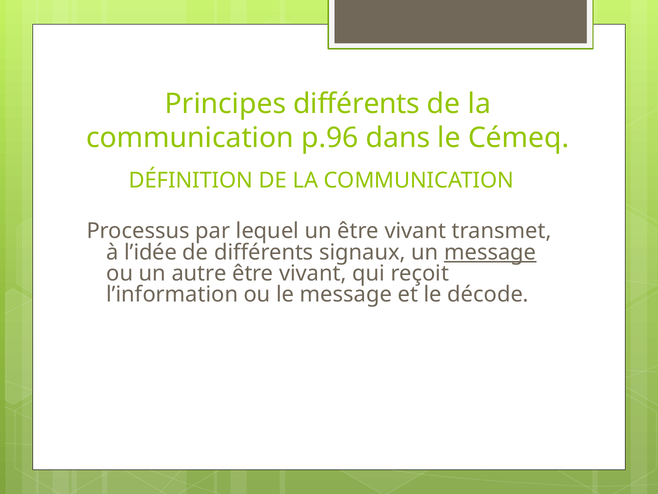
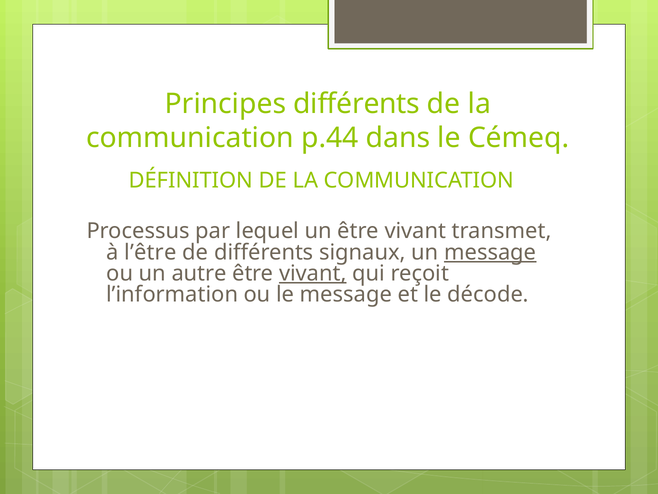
p.96: p.96 -> p.44
l’idée: l’idée -> l’être
vivant at (313, 273) underline: none -> present
